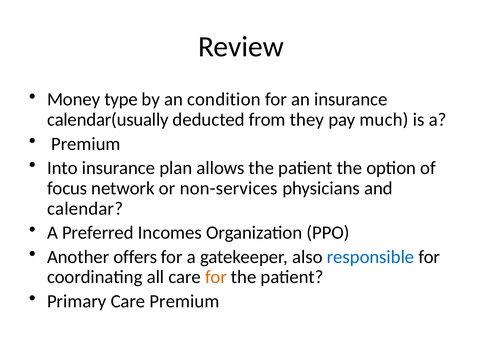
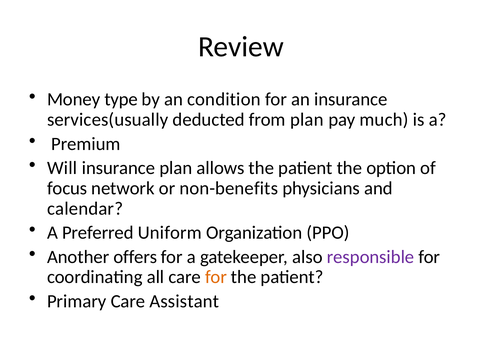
calendar(usually: calendar(usually -> services(usually
from they: they -> plan
Into: Into -> Will
non-services: non-services -> non-benefits
Incomes: Incomes -> Uniform
responsible colour: blue -> purple
Care Premium: Premium -> Assistant
